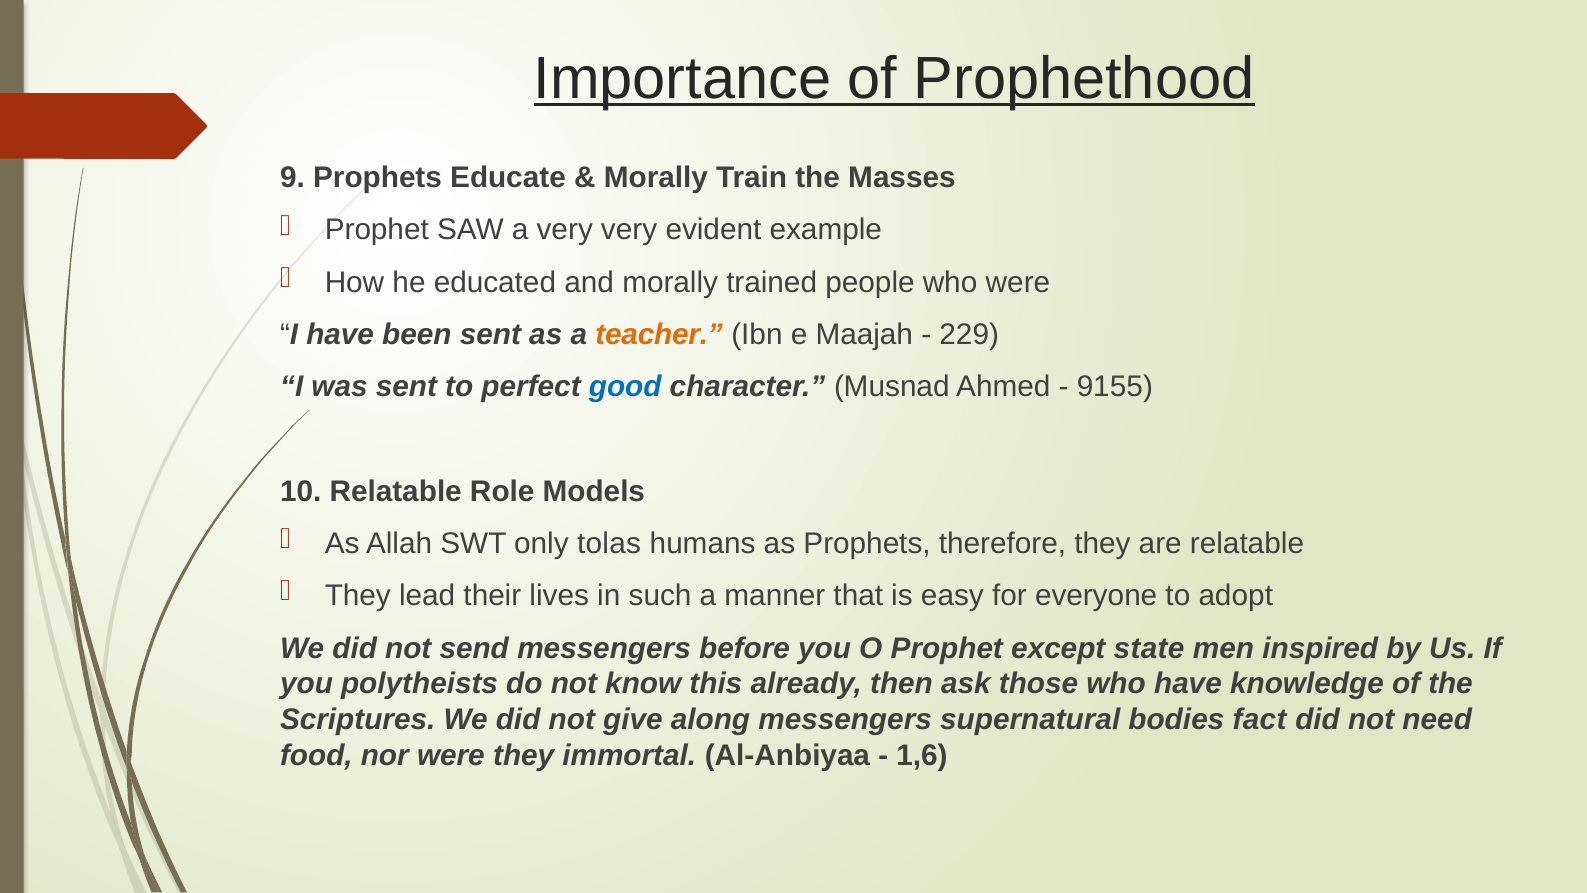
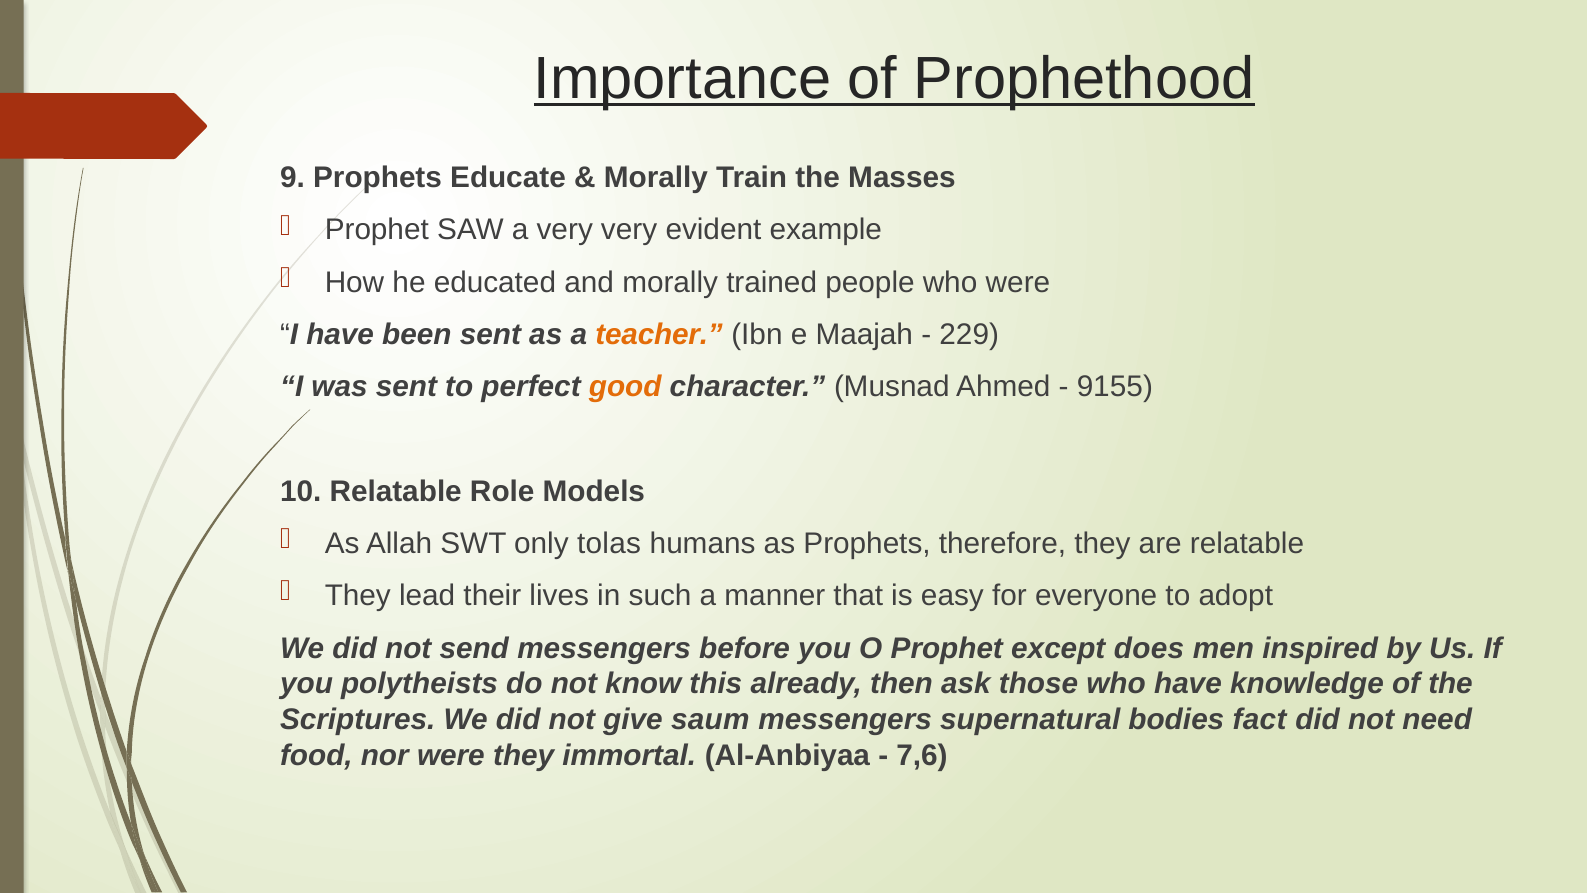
good colour: blue -> orange
state: state -> does
along: along -> saum
1,6: 1,6 -> 7,6
